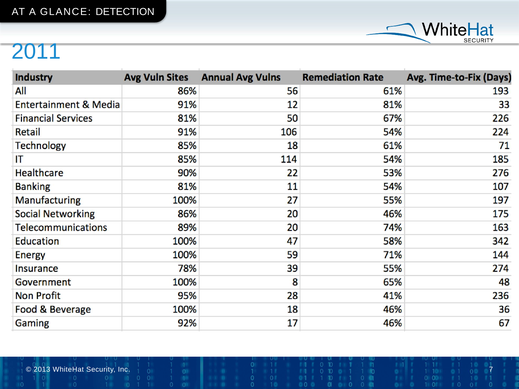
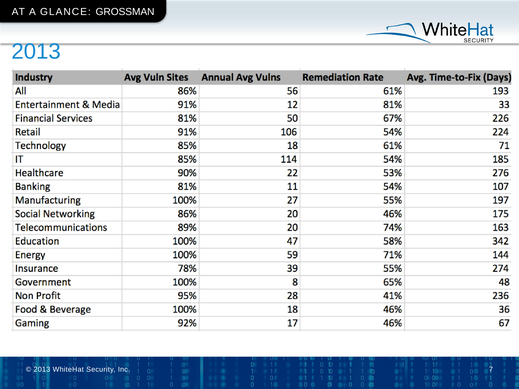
DETECTION: DETECTION -> GROSSMAN
2011 at (36, 52): 2011 -> 2013
